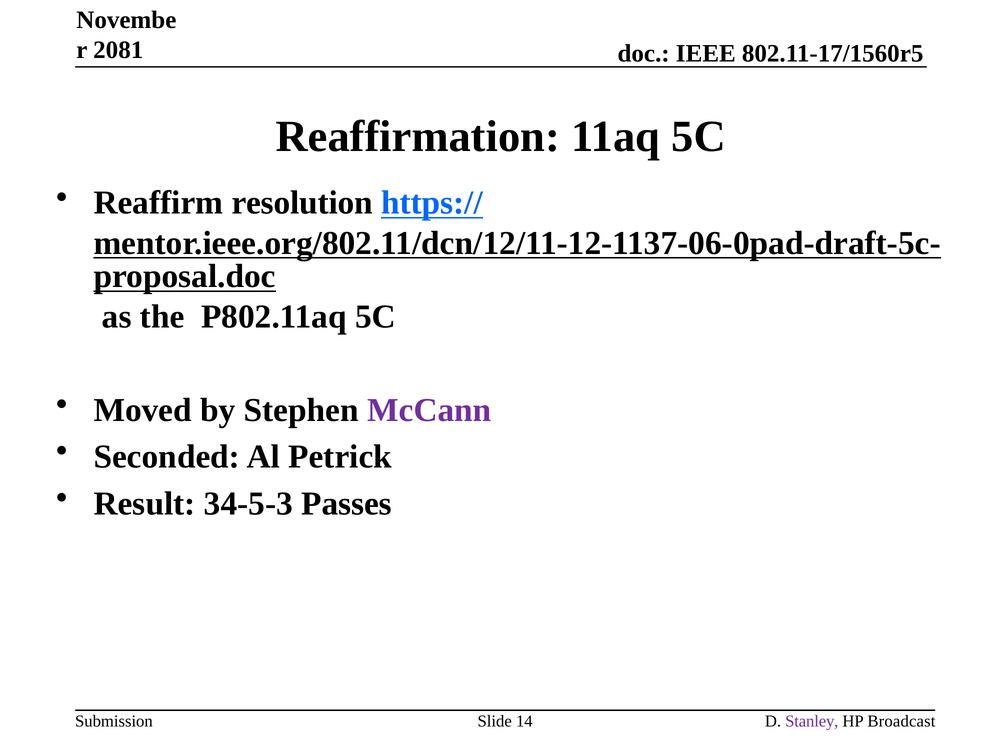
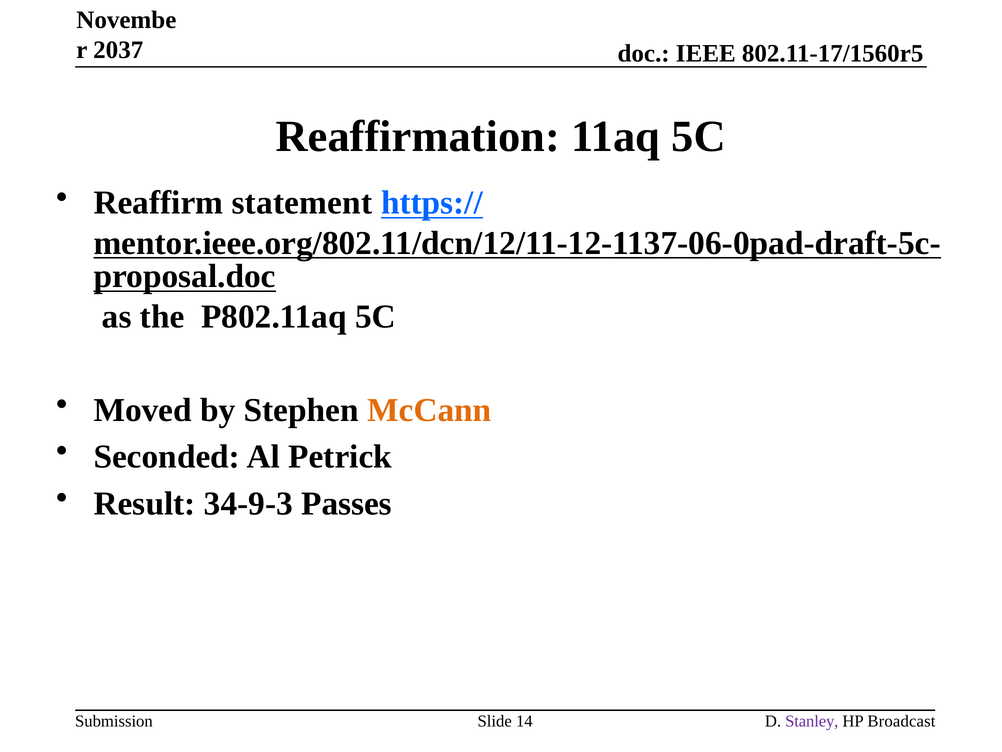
2081: 2081 -> 2037
resolution: resolution -> statement
McCann colour: purple -> orange
34-5-3: 34-5-3 -> 34-9-3
